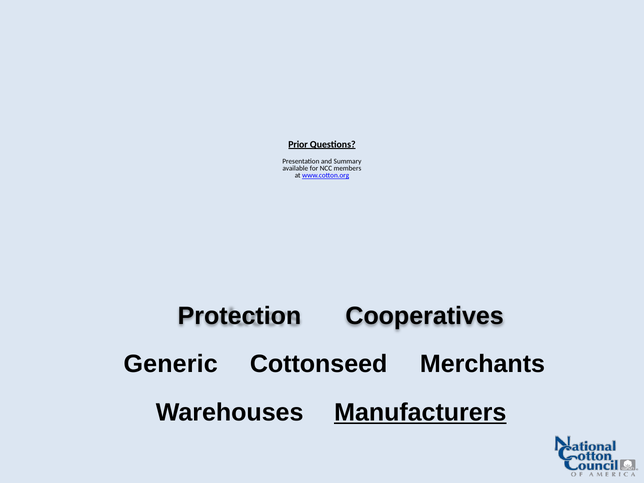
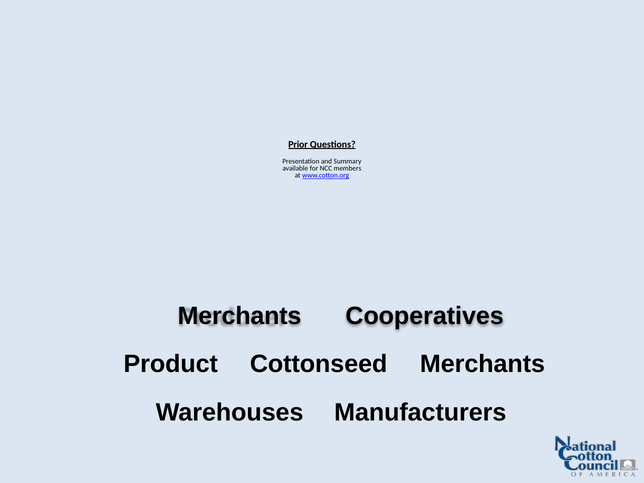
Protection at (239, 316): Protection -> Merchants
Generic: Generic -> Product
Manufacturers underline: present -> none
